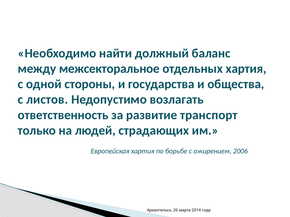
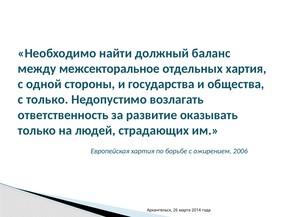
с листов: листов -> только
транспорт: транспорт -> оказывать
